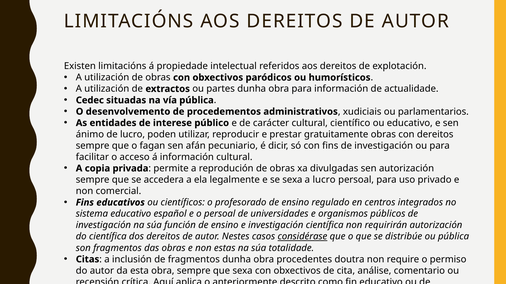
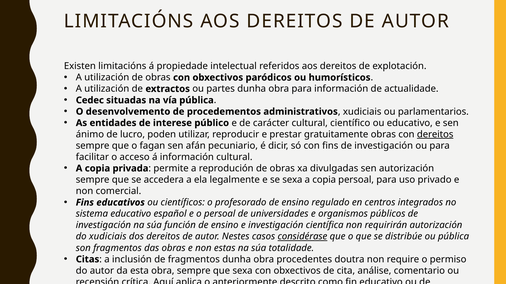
dereitos at (435, 135) underline: none -> present
lucro at (324, 180): lucro -> copia
do científica: científica -> xudiciais
